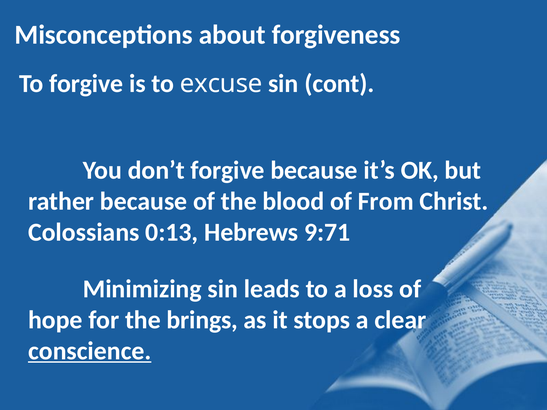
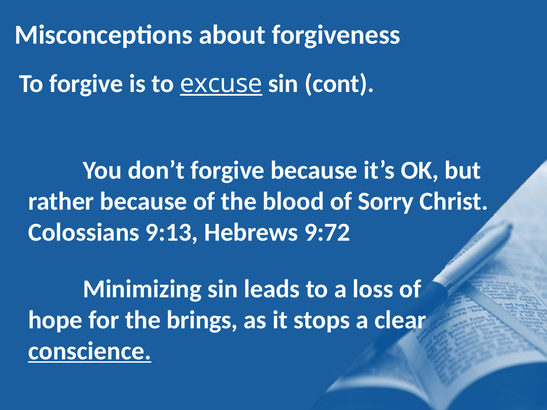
excuse underline: none -> present
From: From -> Sorry
0:13: 0:13 -> 9:13
9:71: 9:71 -> 9:72
